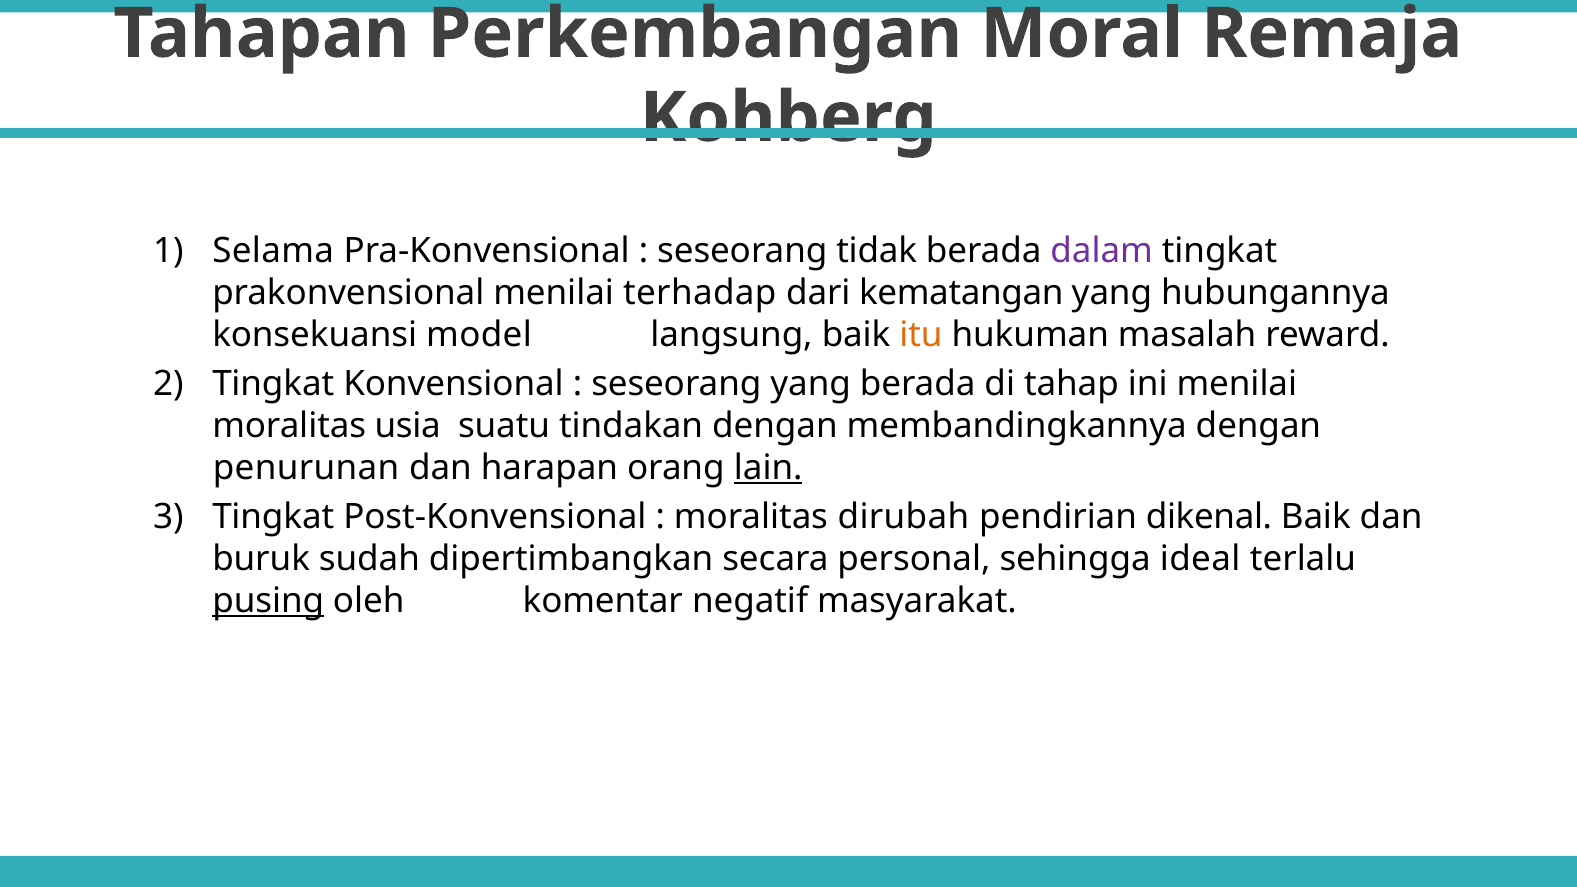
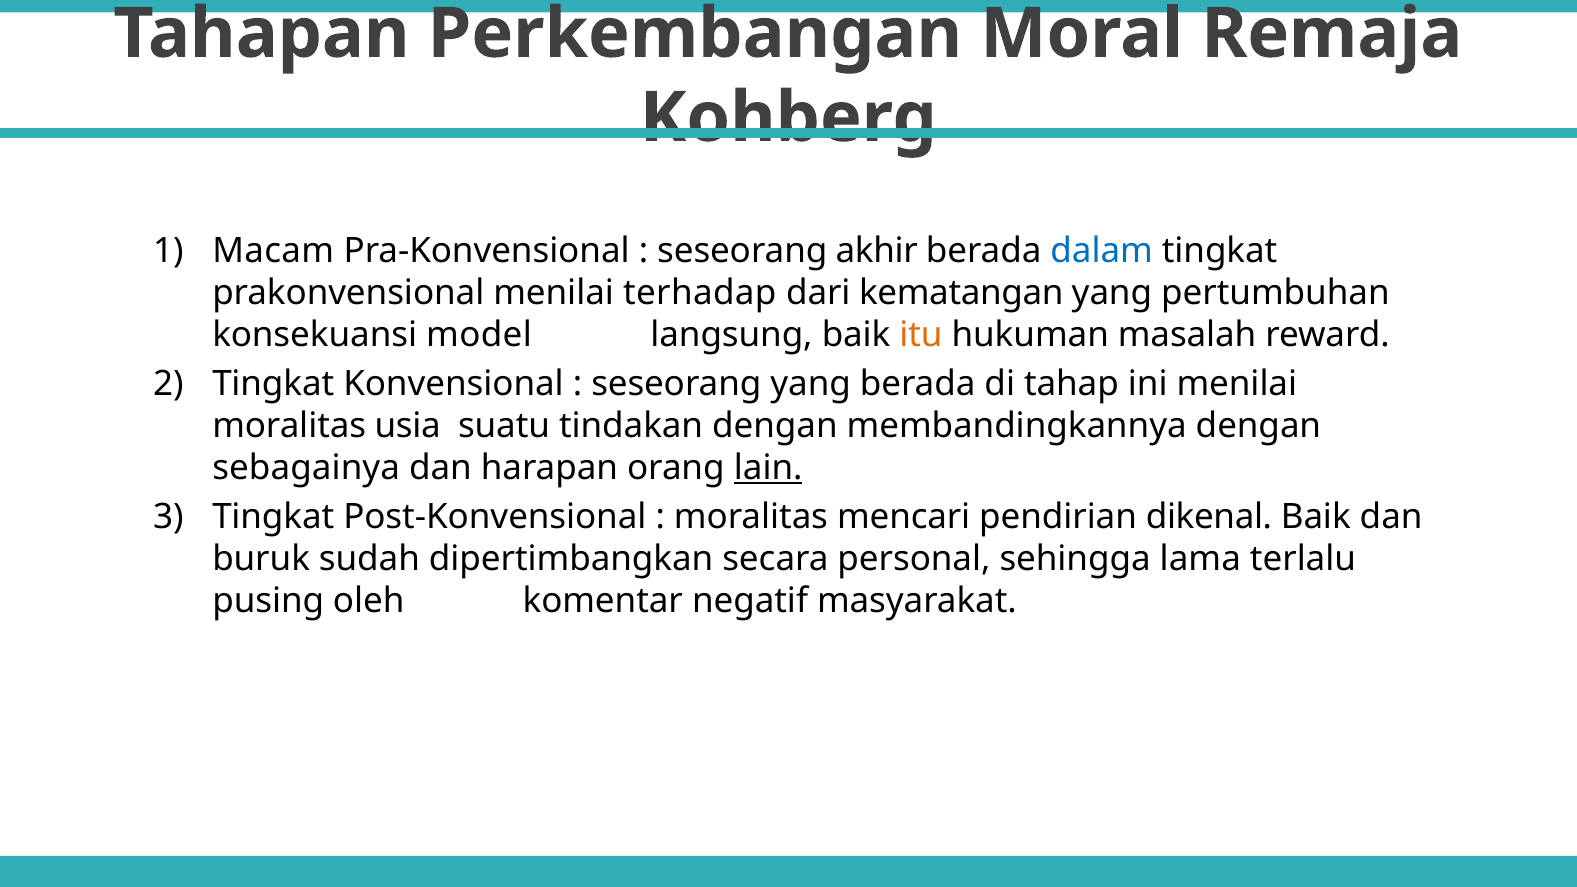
Selama: Selama -> Macam
tidak: tidak -> akhir
dalam colour: purple -> blue
hubungannya: hubungannya -> pertumbuhan
penurunan: penurunan -> sebagainya
dirubah: dirubah -> mencari
ideal: ideal -> lama
pusing underline: present -> none
